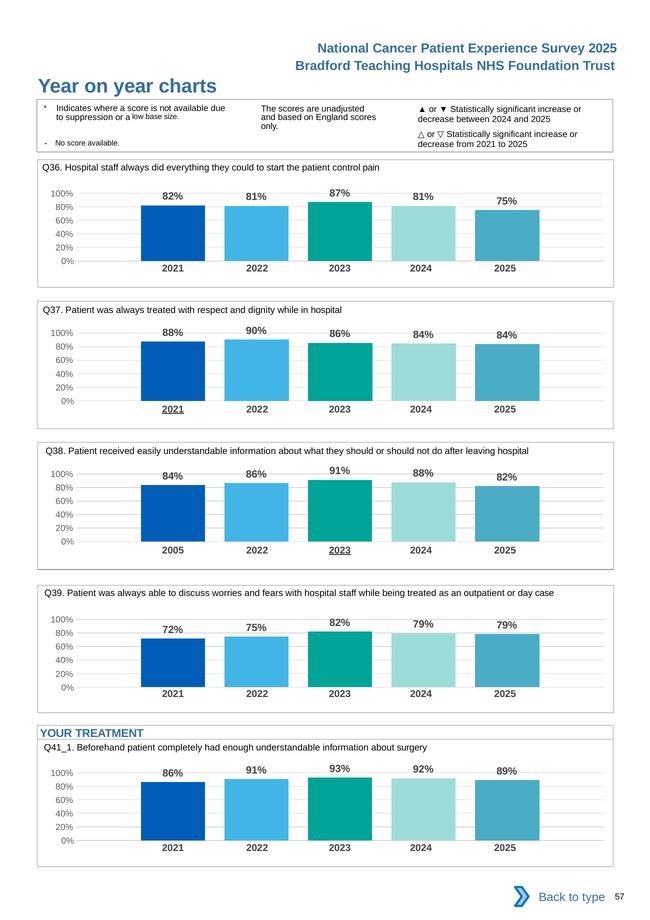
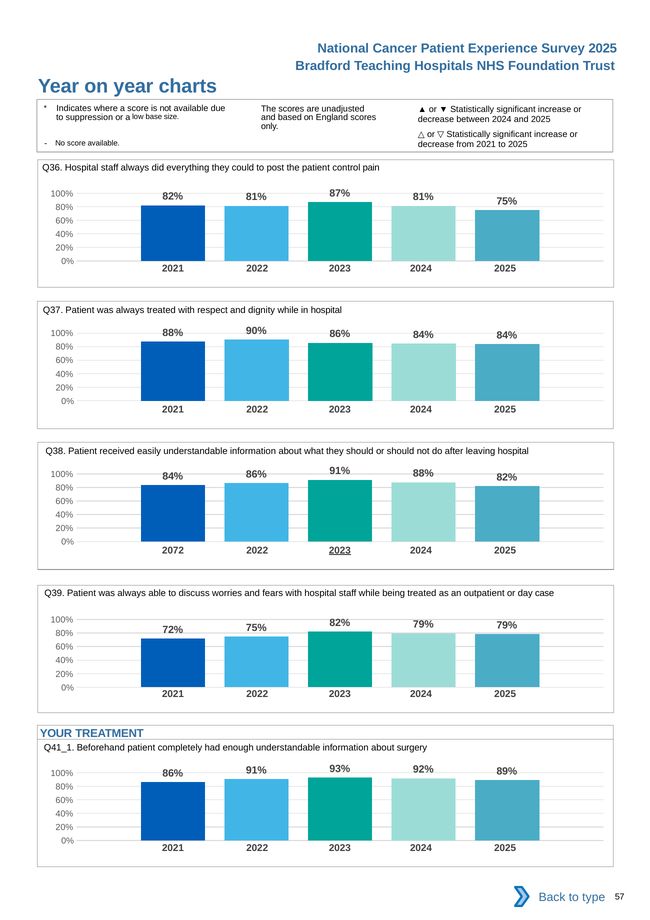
start: start -> post
2021 at (173, 409) underline: present -> none
2005: 2005 -> 2072
